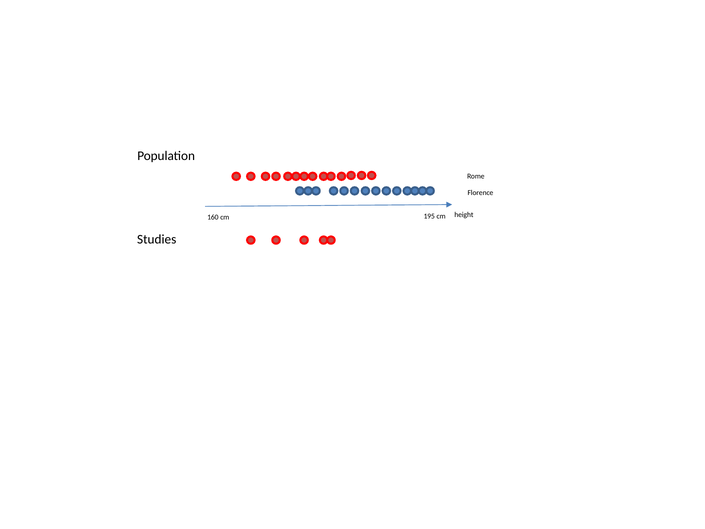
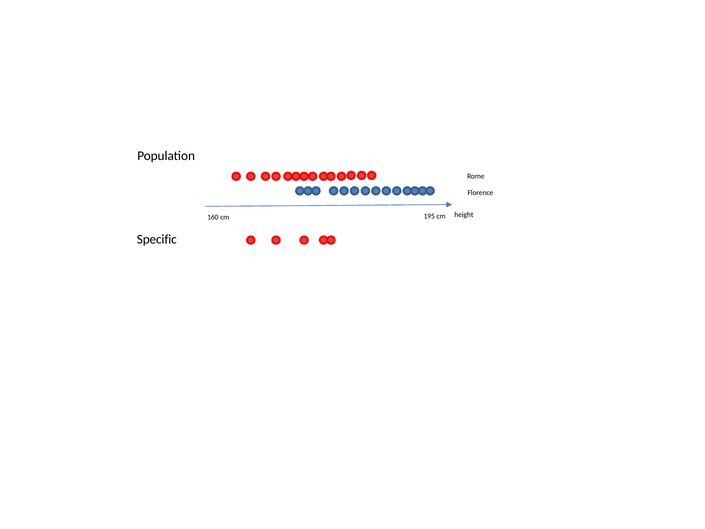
Studies: Studies -> Specific
